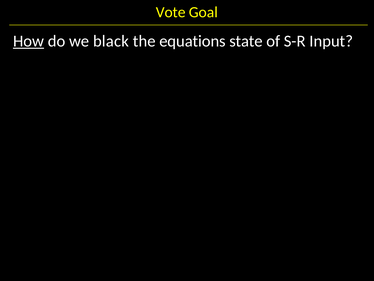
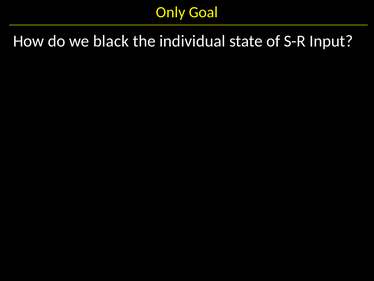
Vote: Vote -> Only
How underline: present -> none
equations: equations -> individual
